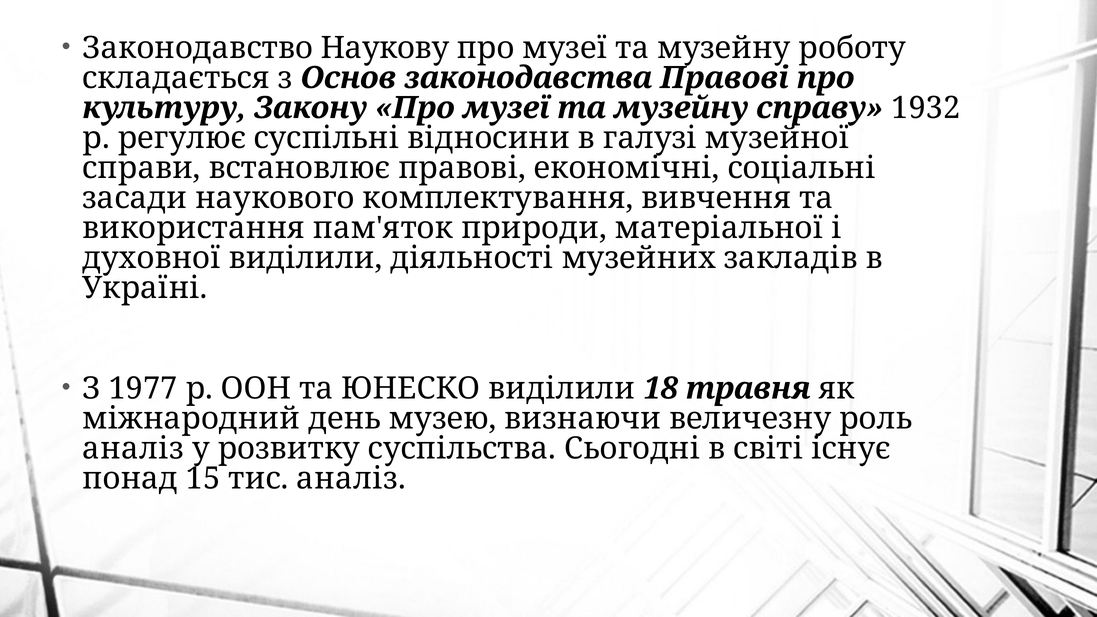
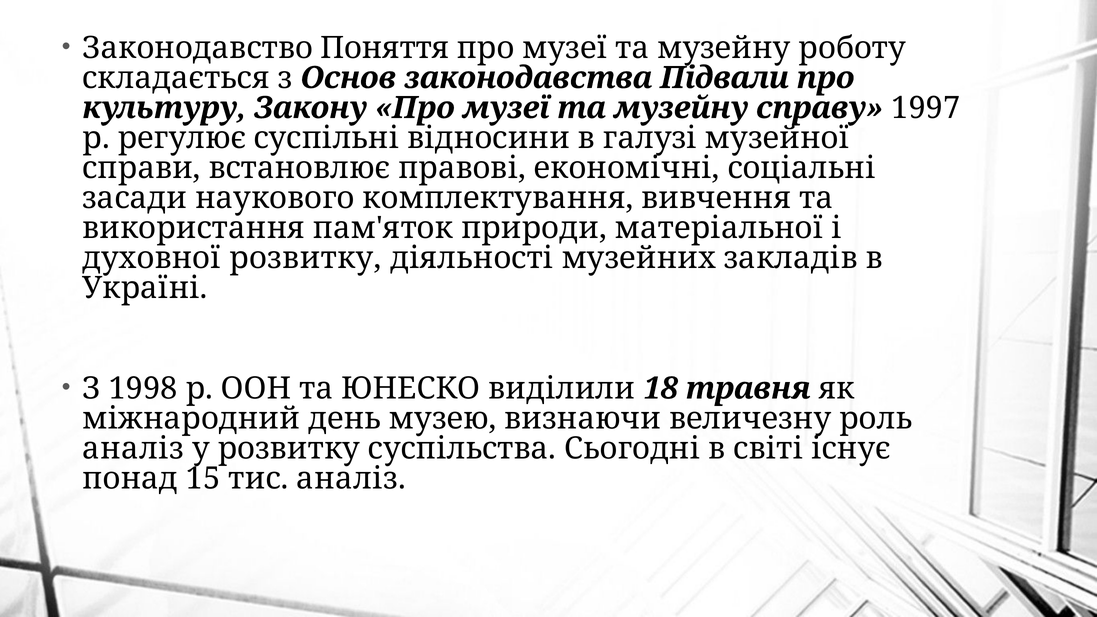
Наукову: Наукову -> Поняття
законодавства Правові: Правові -> Підвали
1932: 1932 -> 1997
духовної виділили: виділили -> розвитку
1977: 1977 -> 1998
